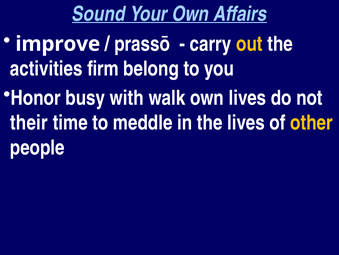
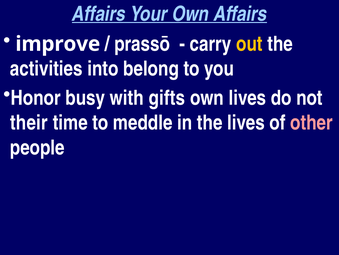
Sound at (99, 14): Sound -> Affairs
firm: firm -> into
walk: walk -> gifts
other colour: yellow -> pink
